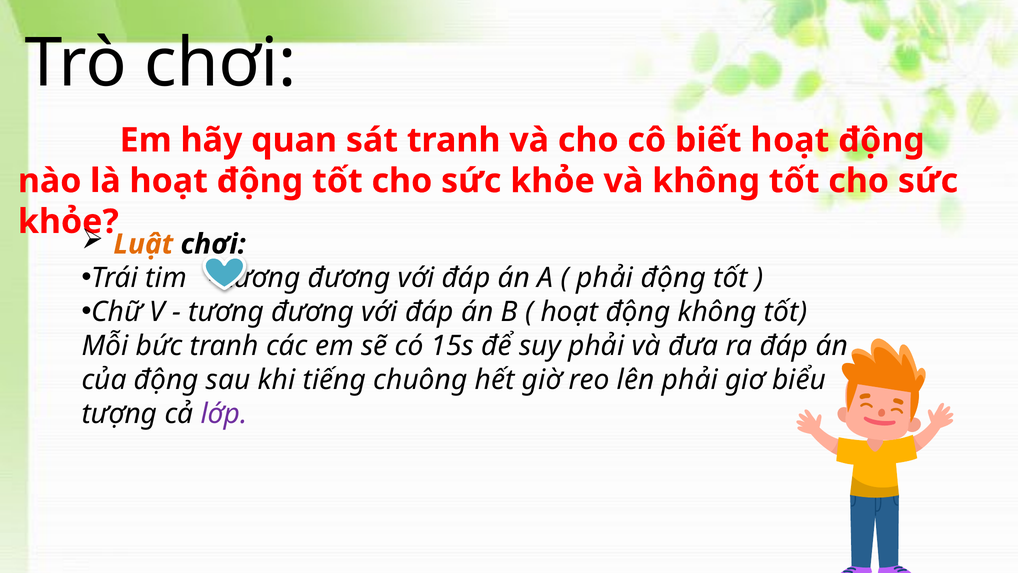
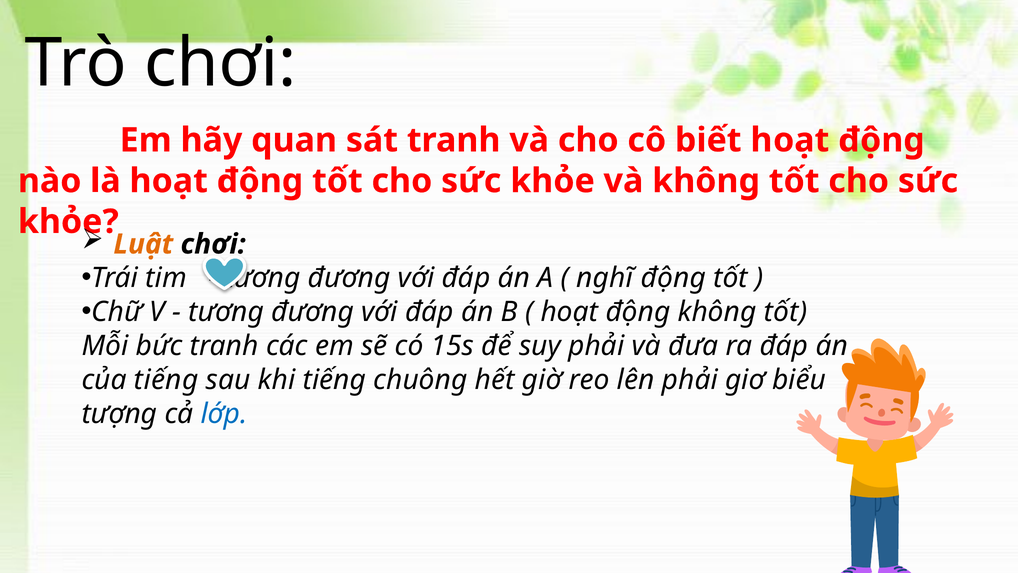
phải at (605, 278): phải -> nghĩ
của động: động -> tiếng
lớp colour: purple -> blue
